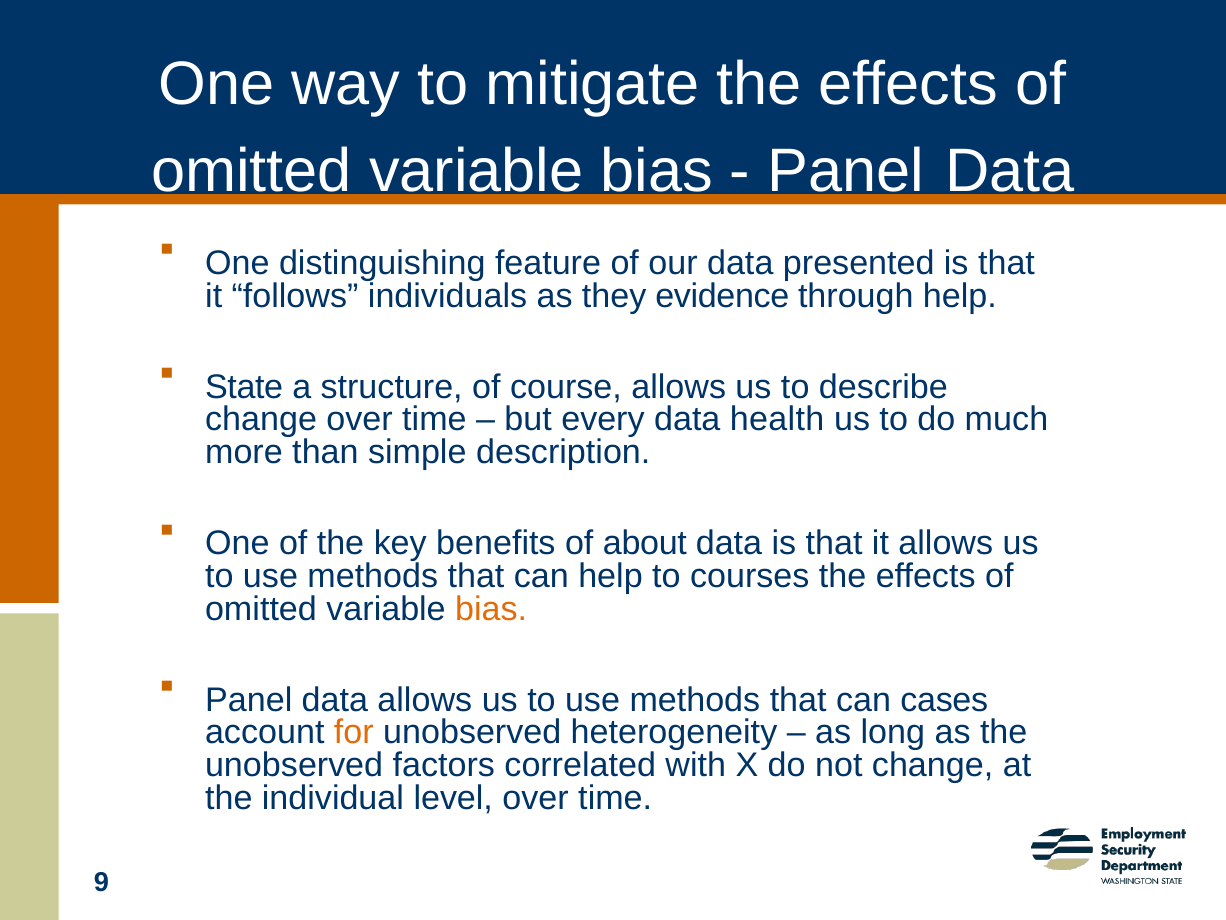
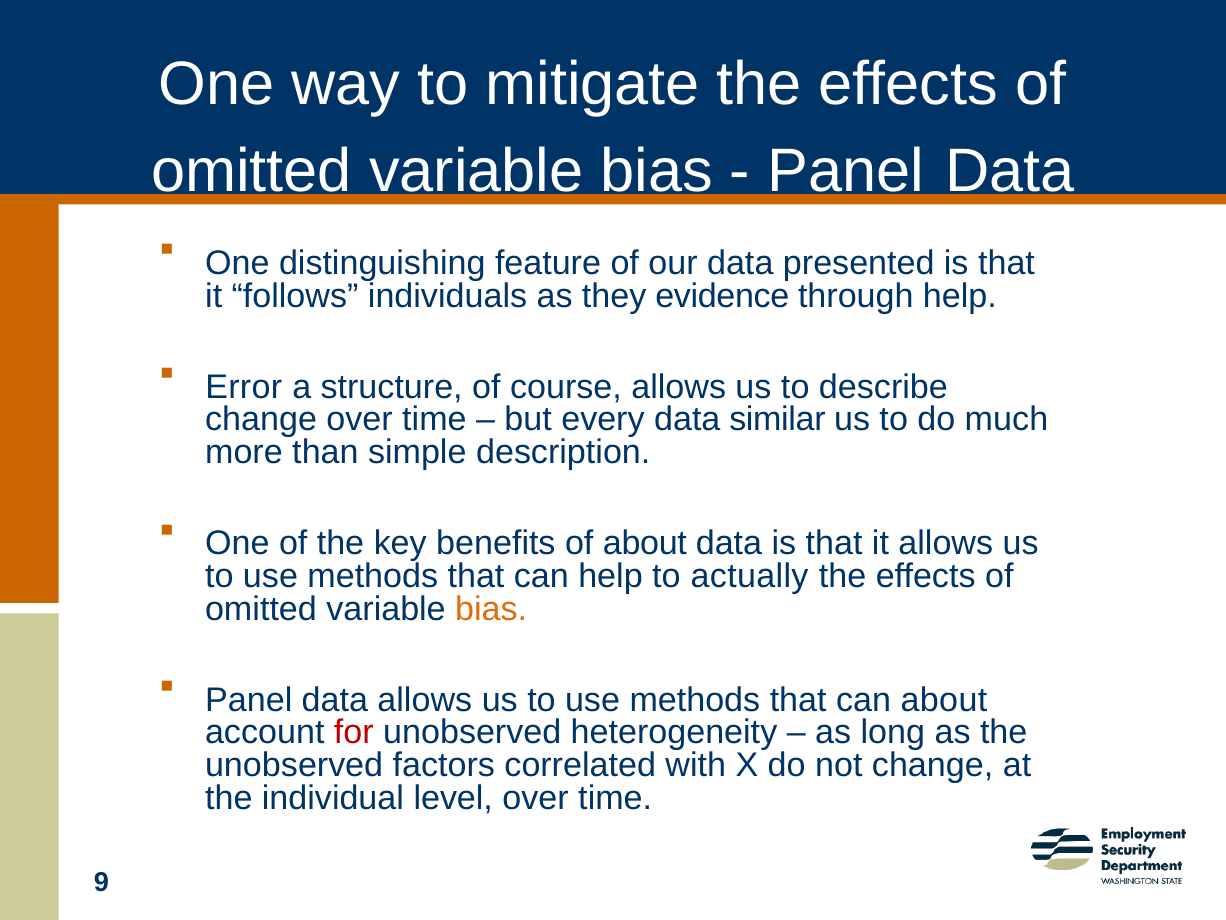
State: State -> Error
health: health -> similar
courses: courses -> actually
can cases: cases -> about
for colour: orange -> red
